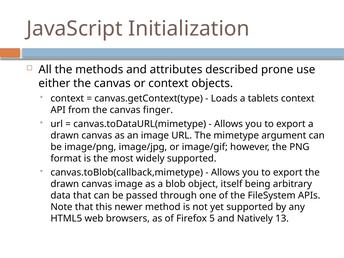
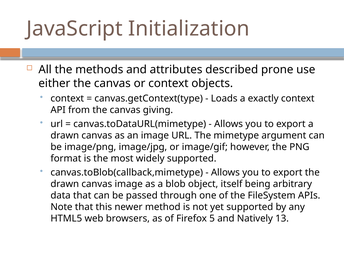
tablets: tablets -> exactly
finger: finger -> giving
